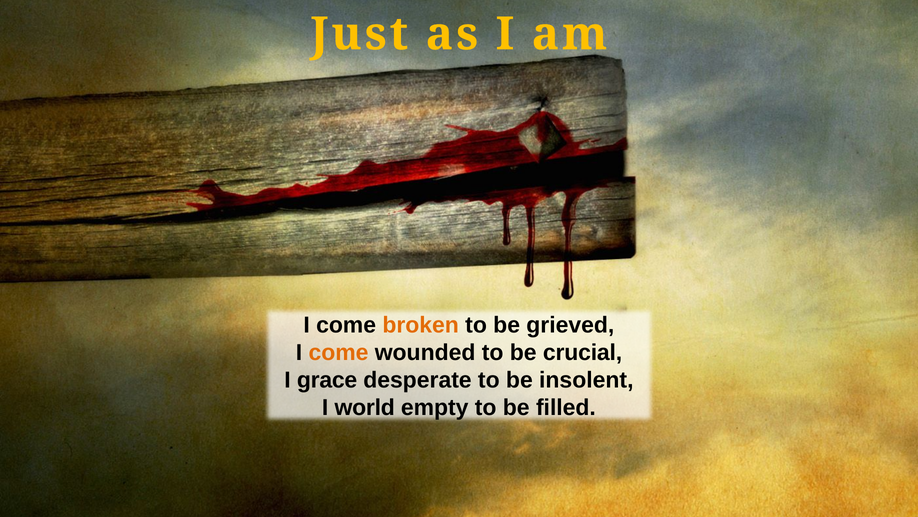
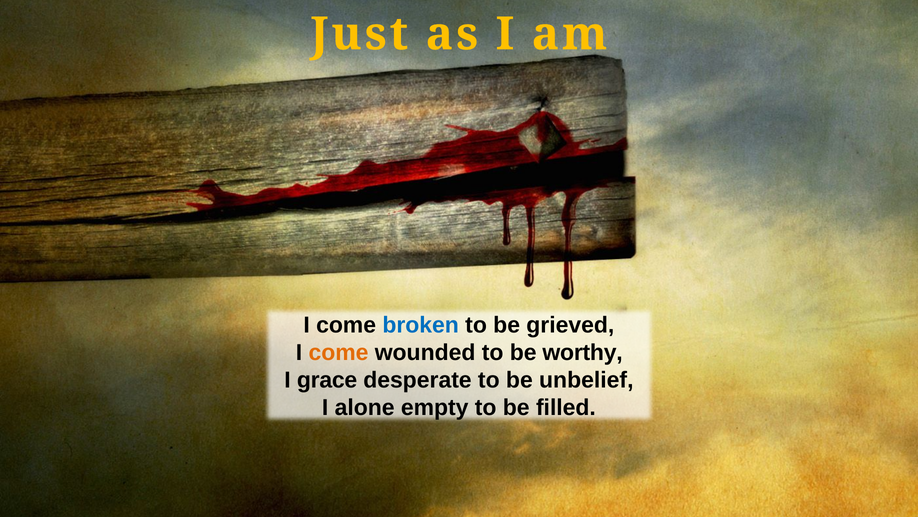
broken colour: orange -> blue
crucial: crucial -> worthy
insolent: insolent -> unbelief
world: world -> alone
